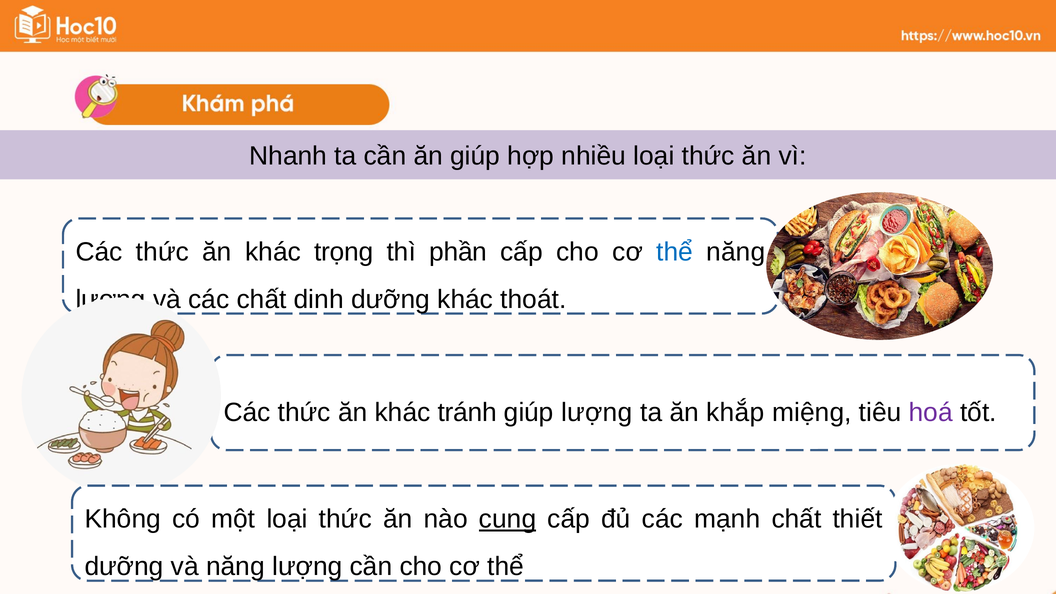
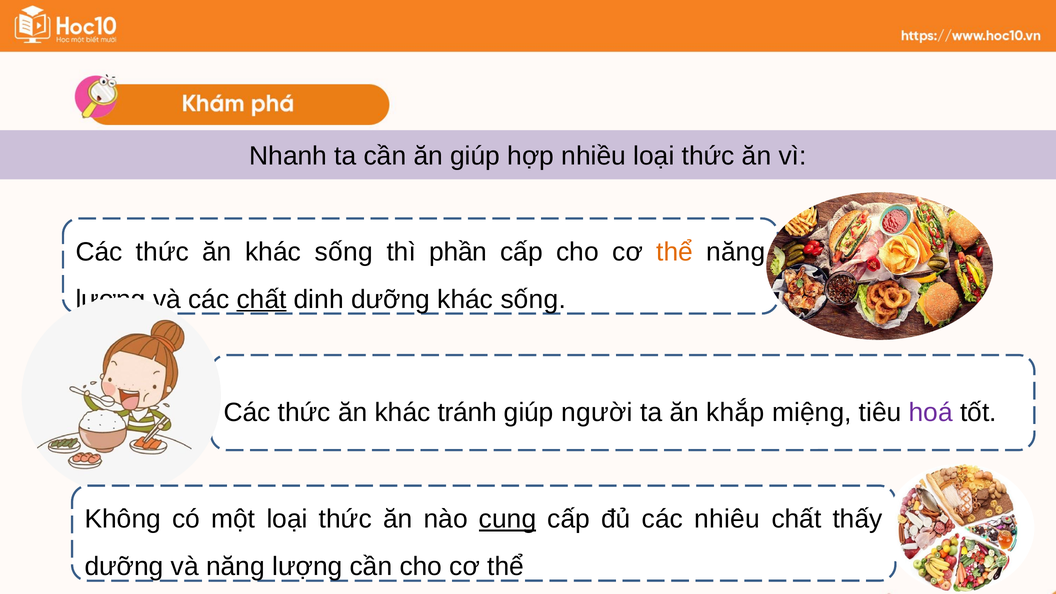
ăn khác trọng: trọng -> sống
thể at (675, 252) colour: blue -> orange
chất at (262, 300) underline: none -> present
dưỡng khác thoát: thoát -> sống
giúp lượng: lượng -> người
mạnh: mạnh -> nhiêu
thiết: thiết -> thấy
